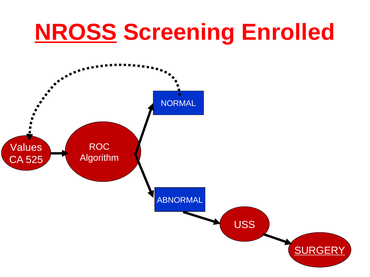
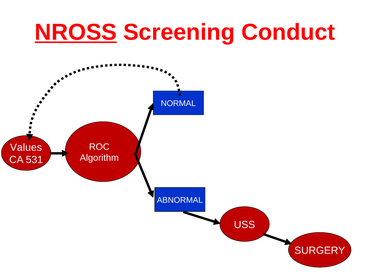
Enrolled: Enrolled -> Conduct
525: 525 -> 531
SURGERY underline: present -> none
